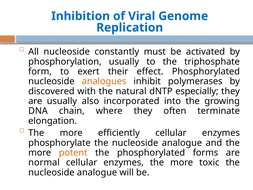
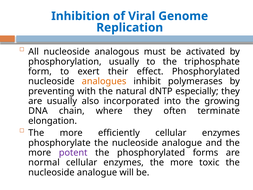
constantly: constantly -> analogous
discovered: discovered -> preventing
potent colour: orange -> purple
